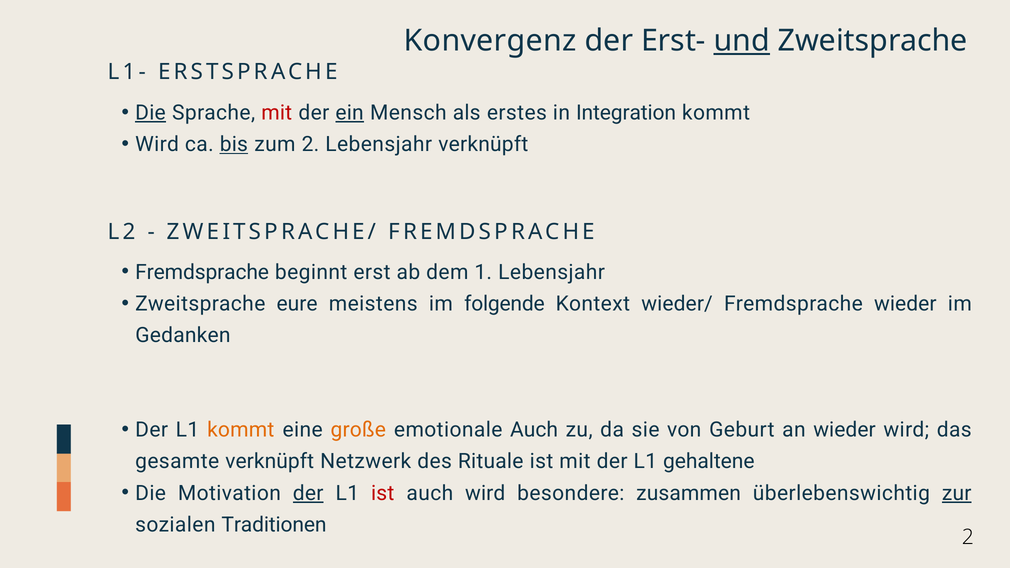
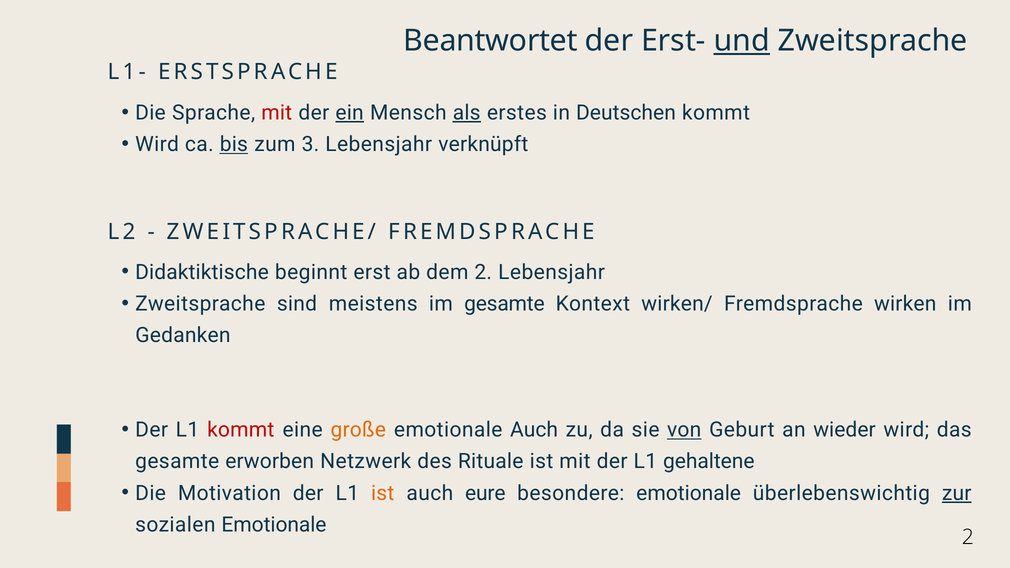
Konvergenz: Konvergenz -> Beantwortet
Die at (150, 113) underline: present -> none
als underline: none -> present
Integration: Integration -> Deutschen
zum 2: 2 -> 3
Fremdsprache at (202, 272): Fremdsprache -> Didaktiktische
dem 1: 1 -> 2
eure: eure -> sind
im folgende: folgende -> gesamte
wieder/: wieder/ -> wirken/
Fremdsprache wieder: wieder -> wirken
kommt at (241, 430) colour: orange -> red
von underline: none -> present
gesamte verknüpft: verknüpft -> erworben
der at (308, 493) underline: present -> none
ist at (383, 493) colour: red -> orange
auch wird: wird -> eure
besondere zusammen: zusammen -> emotionale
sozialen Traditionen: Traditionen -> Emotionale
